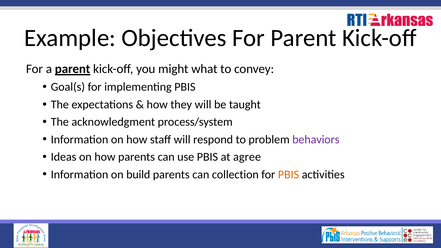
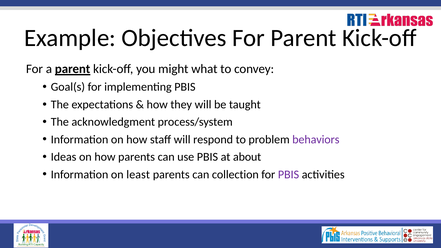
agree: agree -> about
build: build -> least
PBIS at (289, 174) colour: orange -> purple
